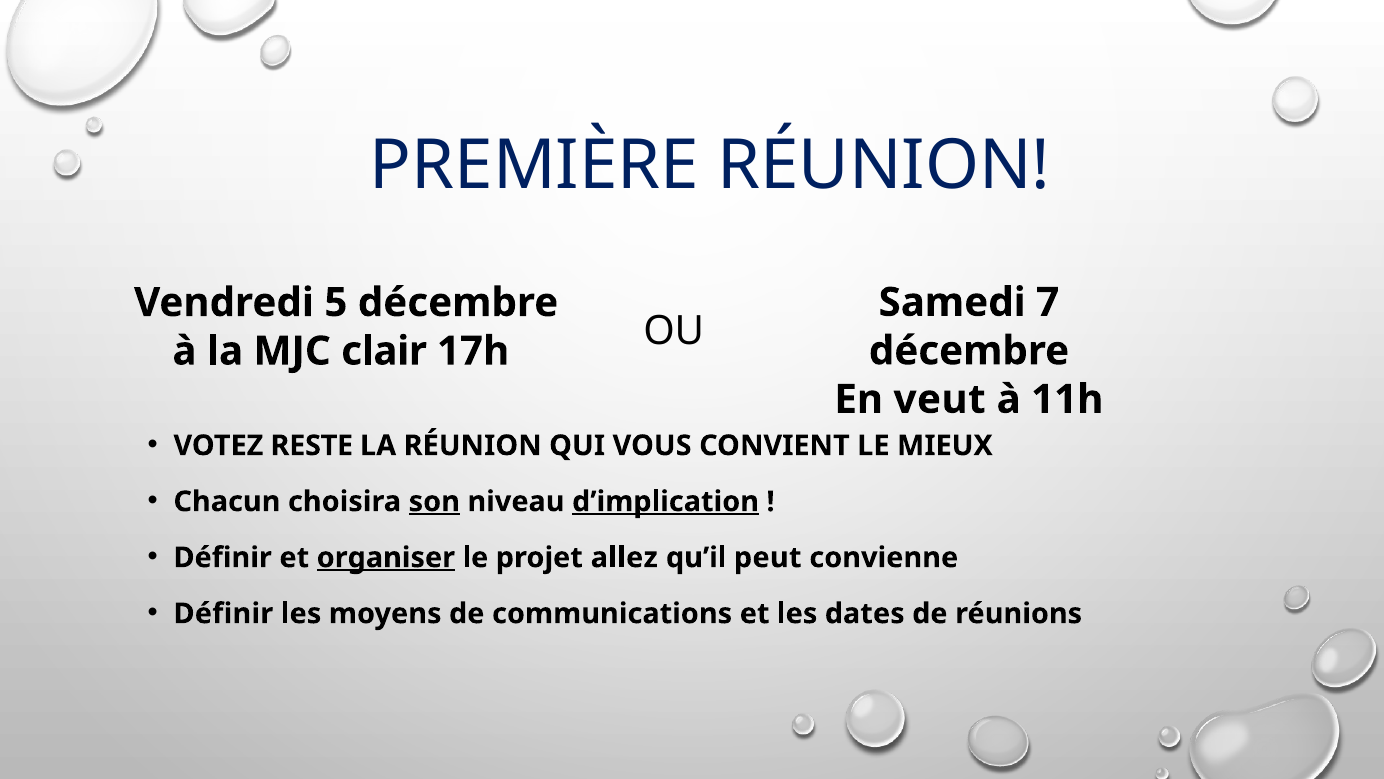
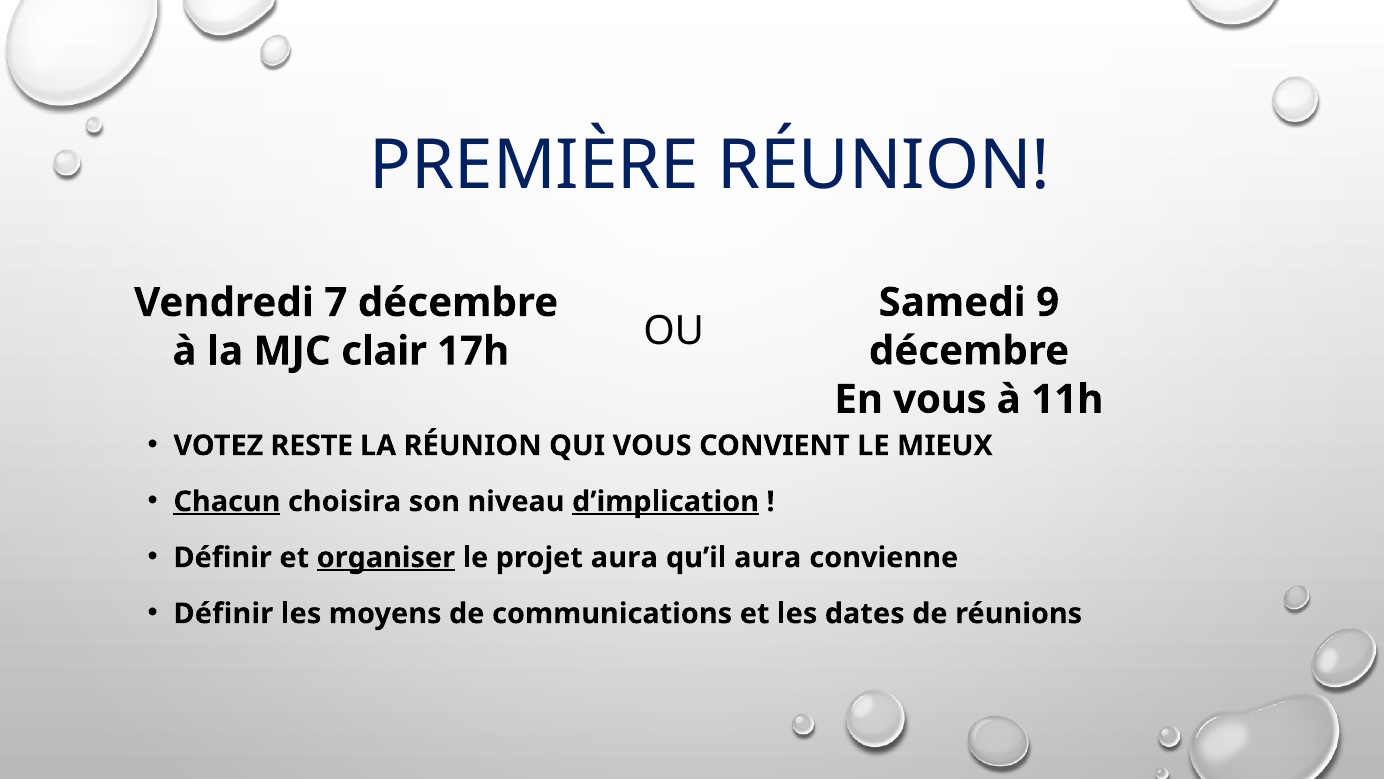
7: 7 -> 9
5: 5 -> 7
En veut: veut -> vous
Chacun underline: none -> present
son underline: present -> none
projet allez: allez -> aura
qu’il peut: peut -> aura
